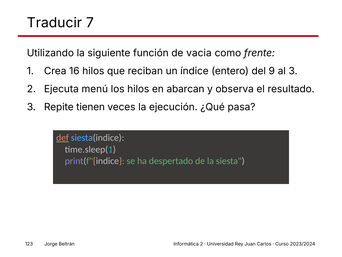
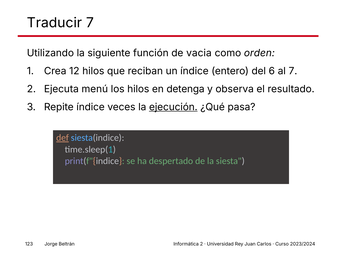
frente: frente -> orden
16: 16 -> 12
9: 9 -> 6
al 3: 3 -> 7
abarcan: abarcan -> detenga
Repite tienen: tienen -> índice
ejecución underline: none -> present
